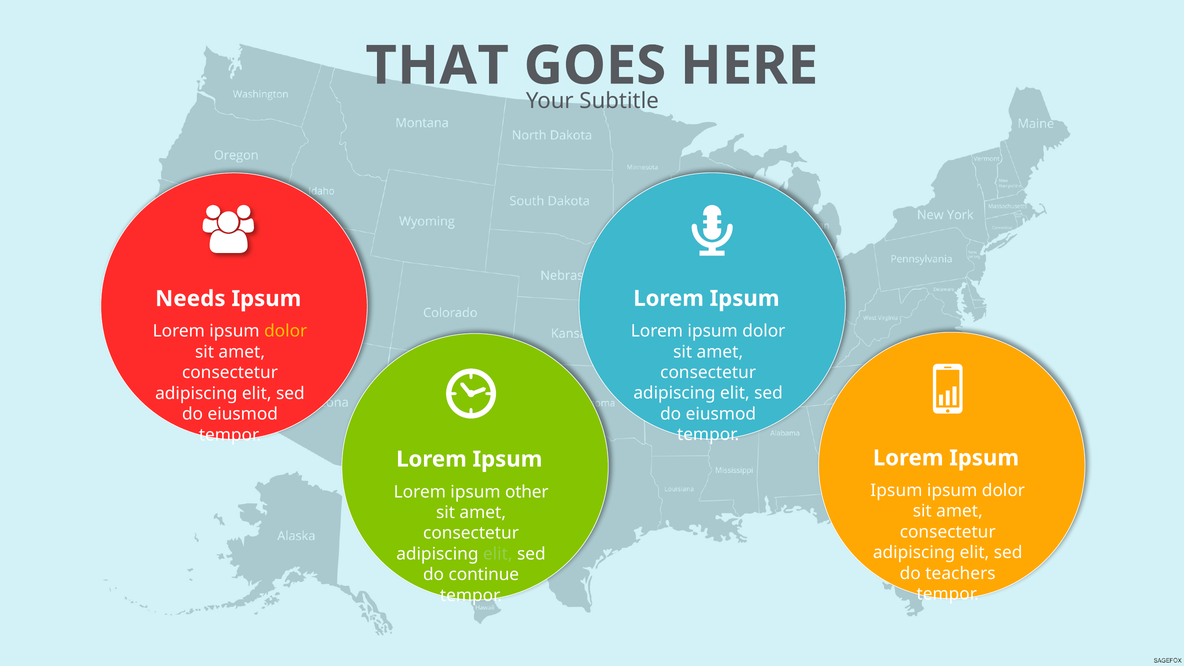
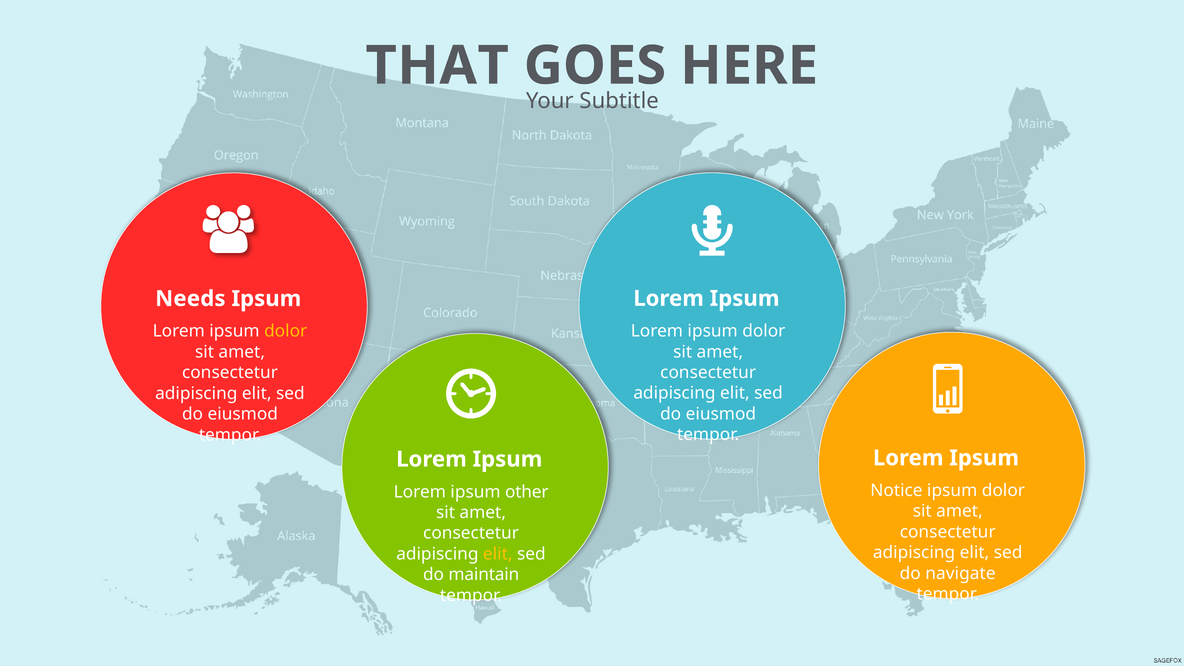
Ipsum at (896, 491): Ipsum -> Notice
elit at (498, 554) colour: light green -> yellow
teachers: teachers -> navigate
continue: continue -> maintain
